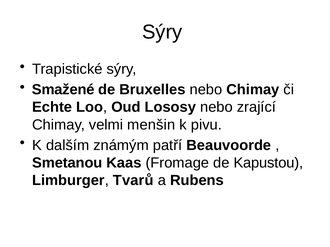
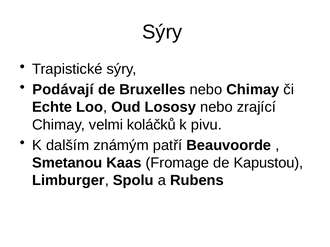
Smažené: Smažené -> Podávají
menšin: menšin -> koláčků
Tvarů: Tvarů -> Spolu
